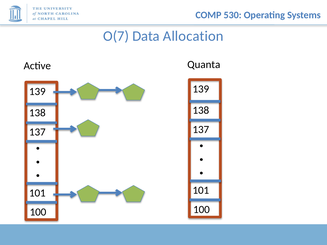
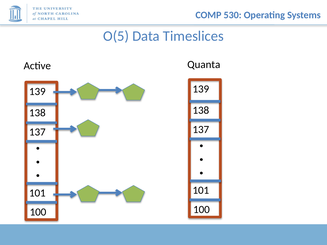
O(7: O(7 -> O(5
Allocation: Allocation -> Timeslices
